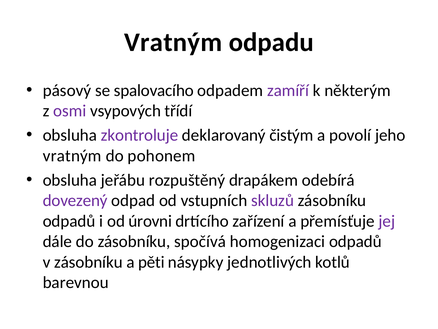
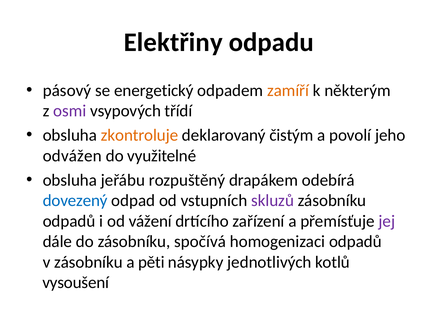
Vratným at (173, 42): Vratným -> Elektřiny
spalovacího: spalovacího -> energetický
zamíří colour: purple -> orange
zkontroluje colour: purple -> orange
vratným at (72, 156): vratným -> odvážen
pohonem: pohonem -> využitelné
dovezený colour: purple -> blue
úrovni: úrovni -> vážení
barevnou: barevnou -> vysoušení
